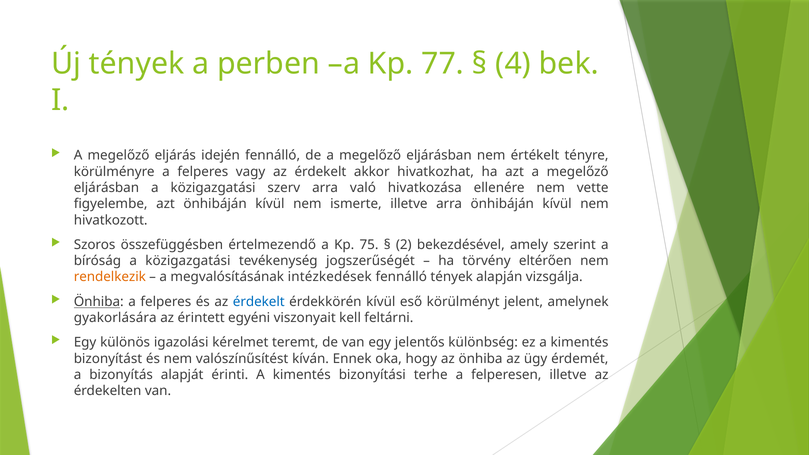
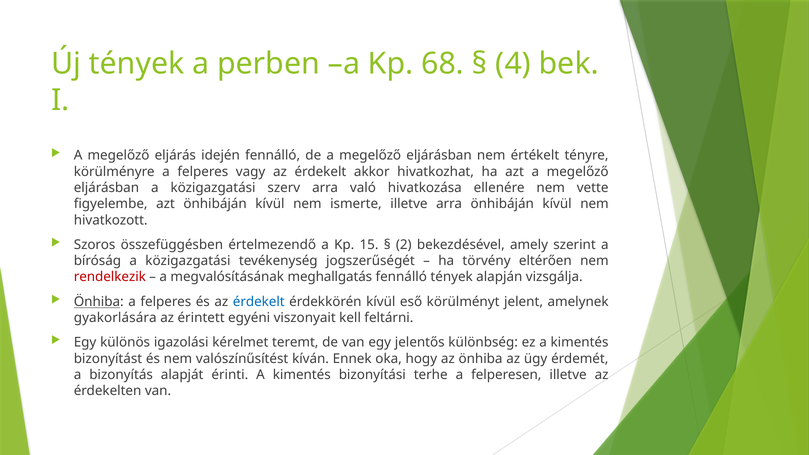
77: 77 -> 68
75: 75 -> 15
rendelkezik colour: orange -> red
intézkedések: intézkedések -> meghallgatás
